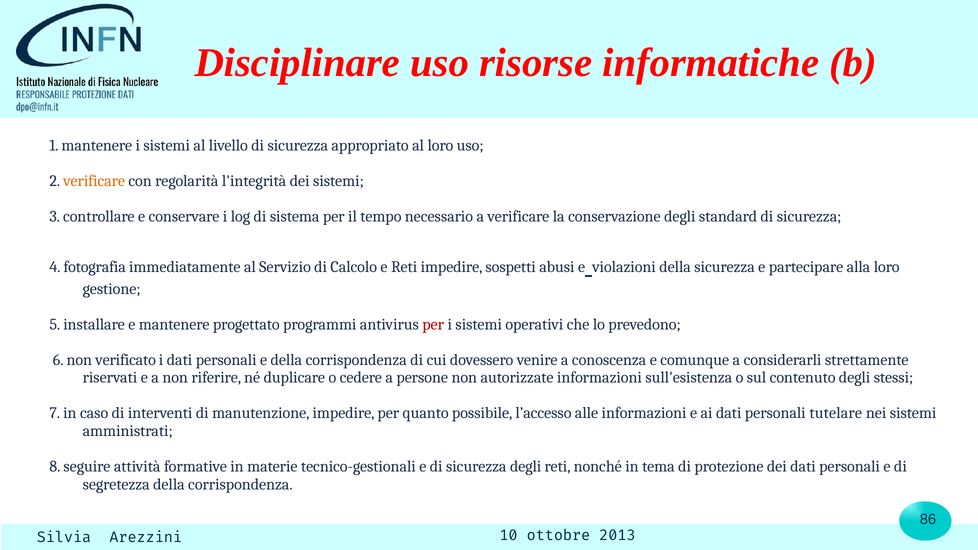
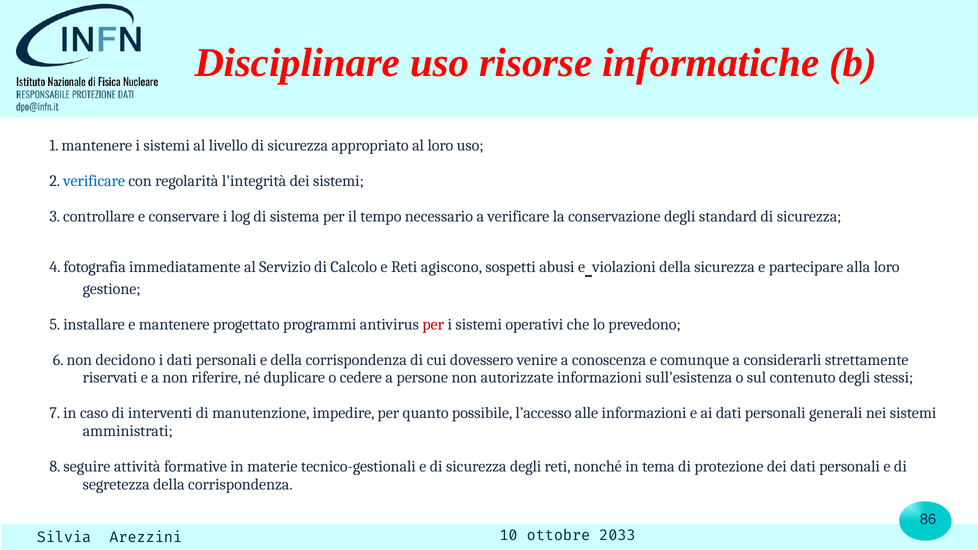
verificare at (94, 181) colour: orange -> blue
Reti impedire: impedire -> agiscono
verificato: verificato -> decidono
tutelare: tutelare -> generali
2013: 2013 -> 2033
